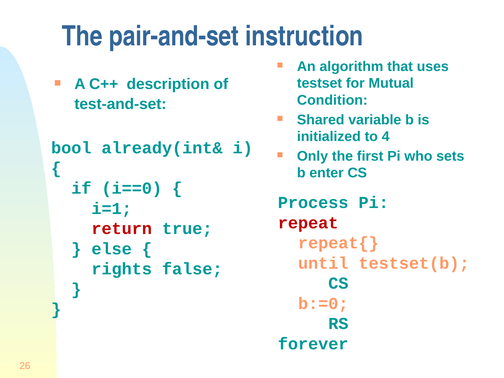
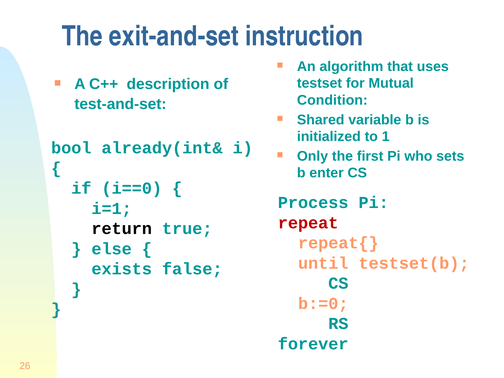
pair-and-set: pair-and-set -> exit-and-set
4: 4 -> 1
return colour: red -> black
rights: rights -> exists
